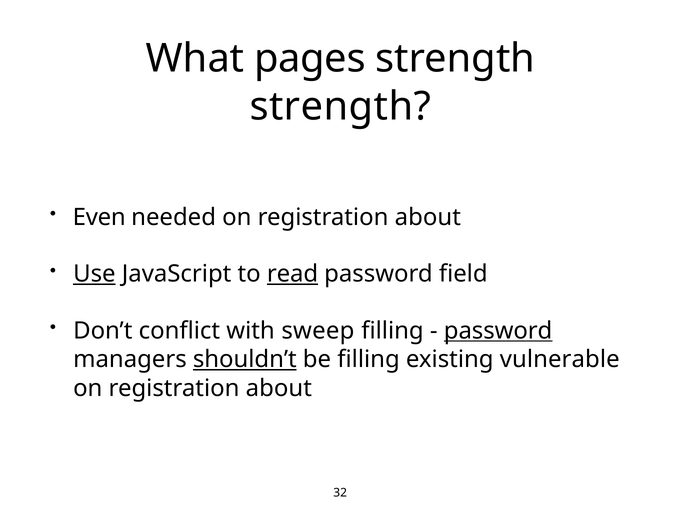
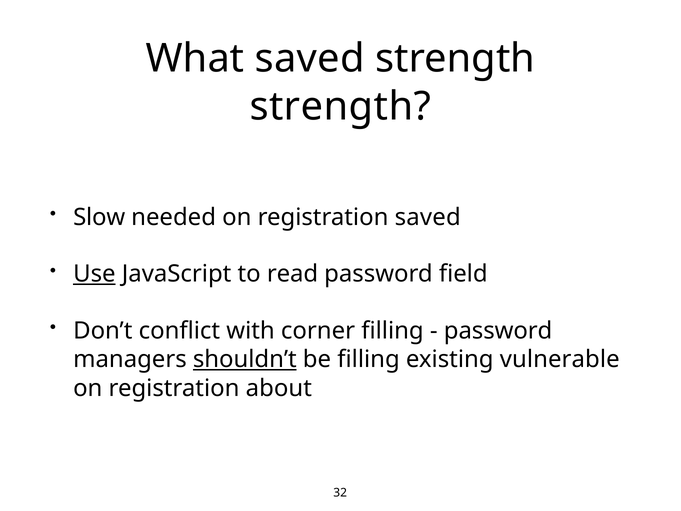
What pages: pages -> saved
Even: Even -> Slow
needed on registration about: about -> saved
read underline: present -> none
sweep: sweep -> corner
password at (498, 331) underline: present -> none
